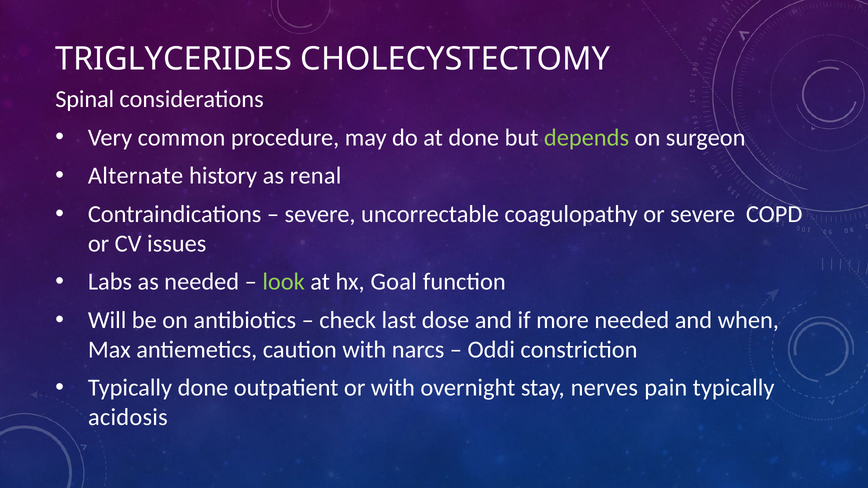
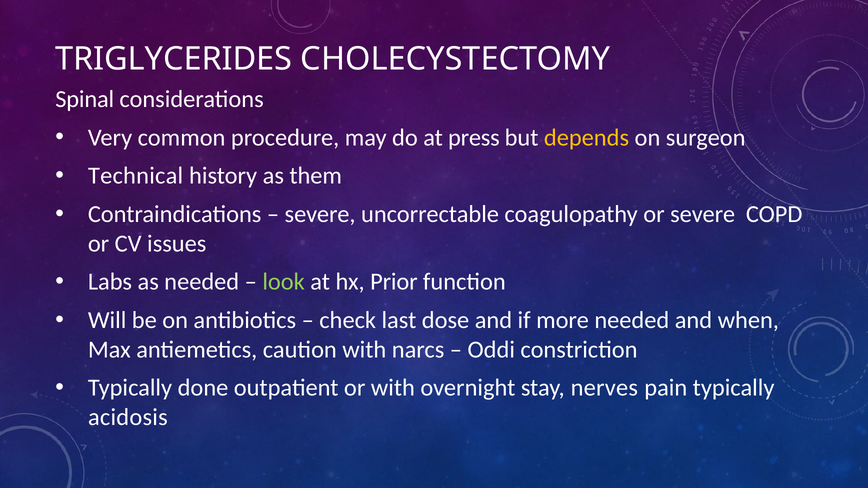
at done: done -> press
depends colour: light green -> yellow
Alternate: Alternate -> Technical
renal: renal -> them
Goal: Goal -> Prior
